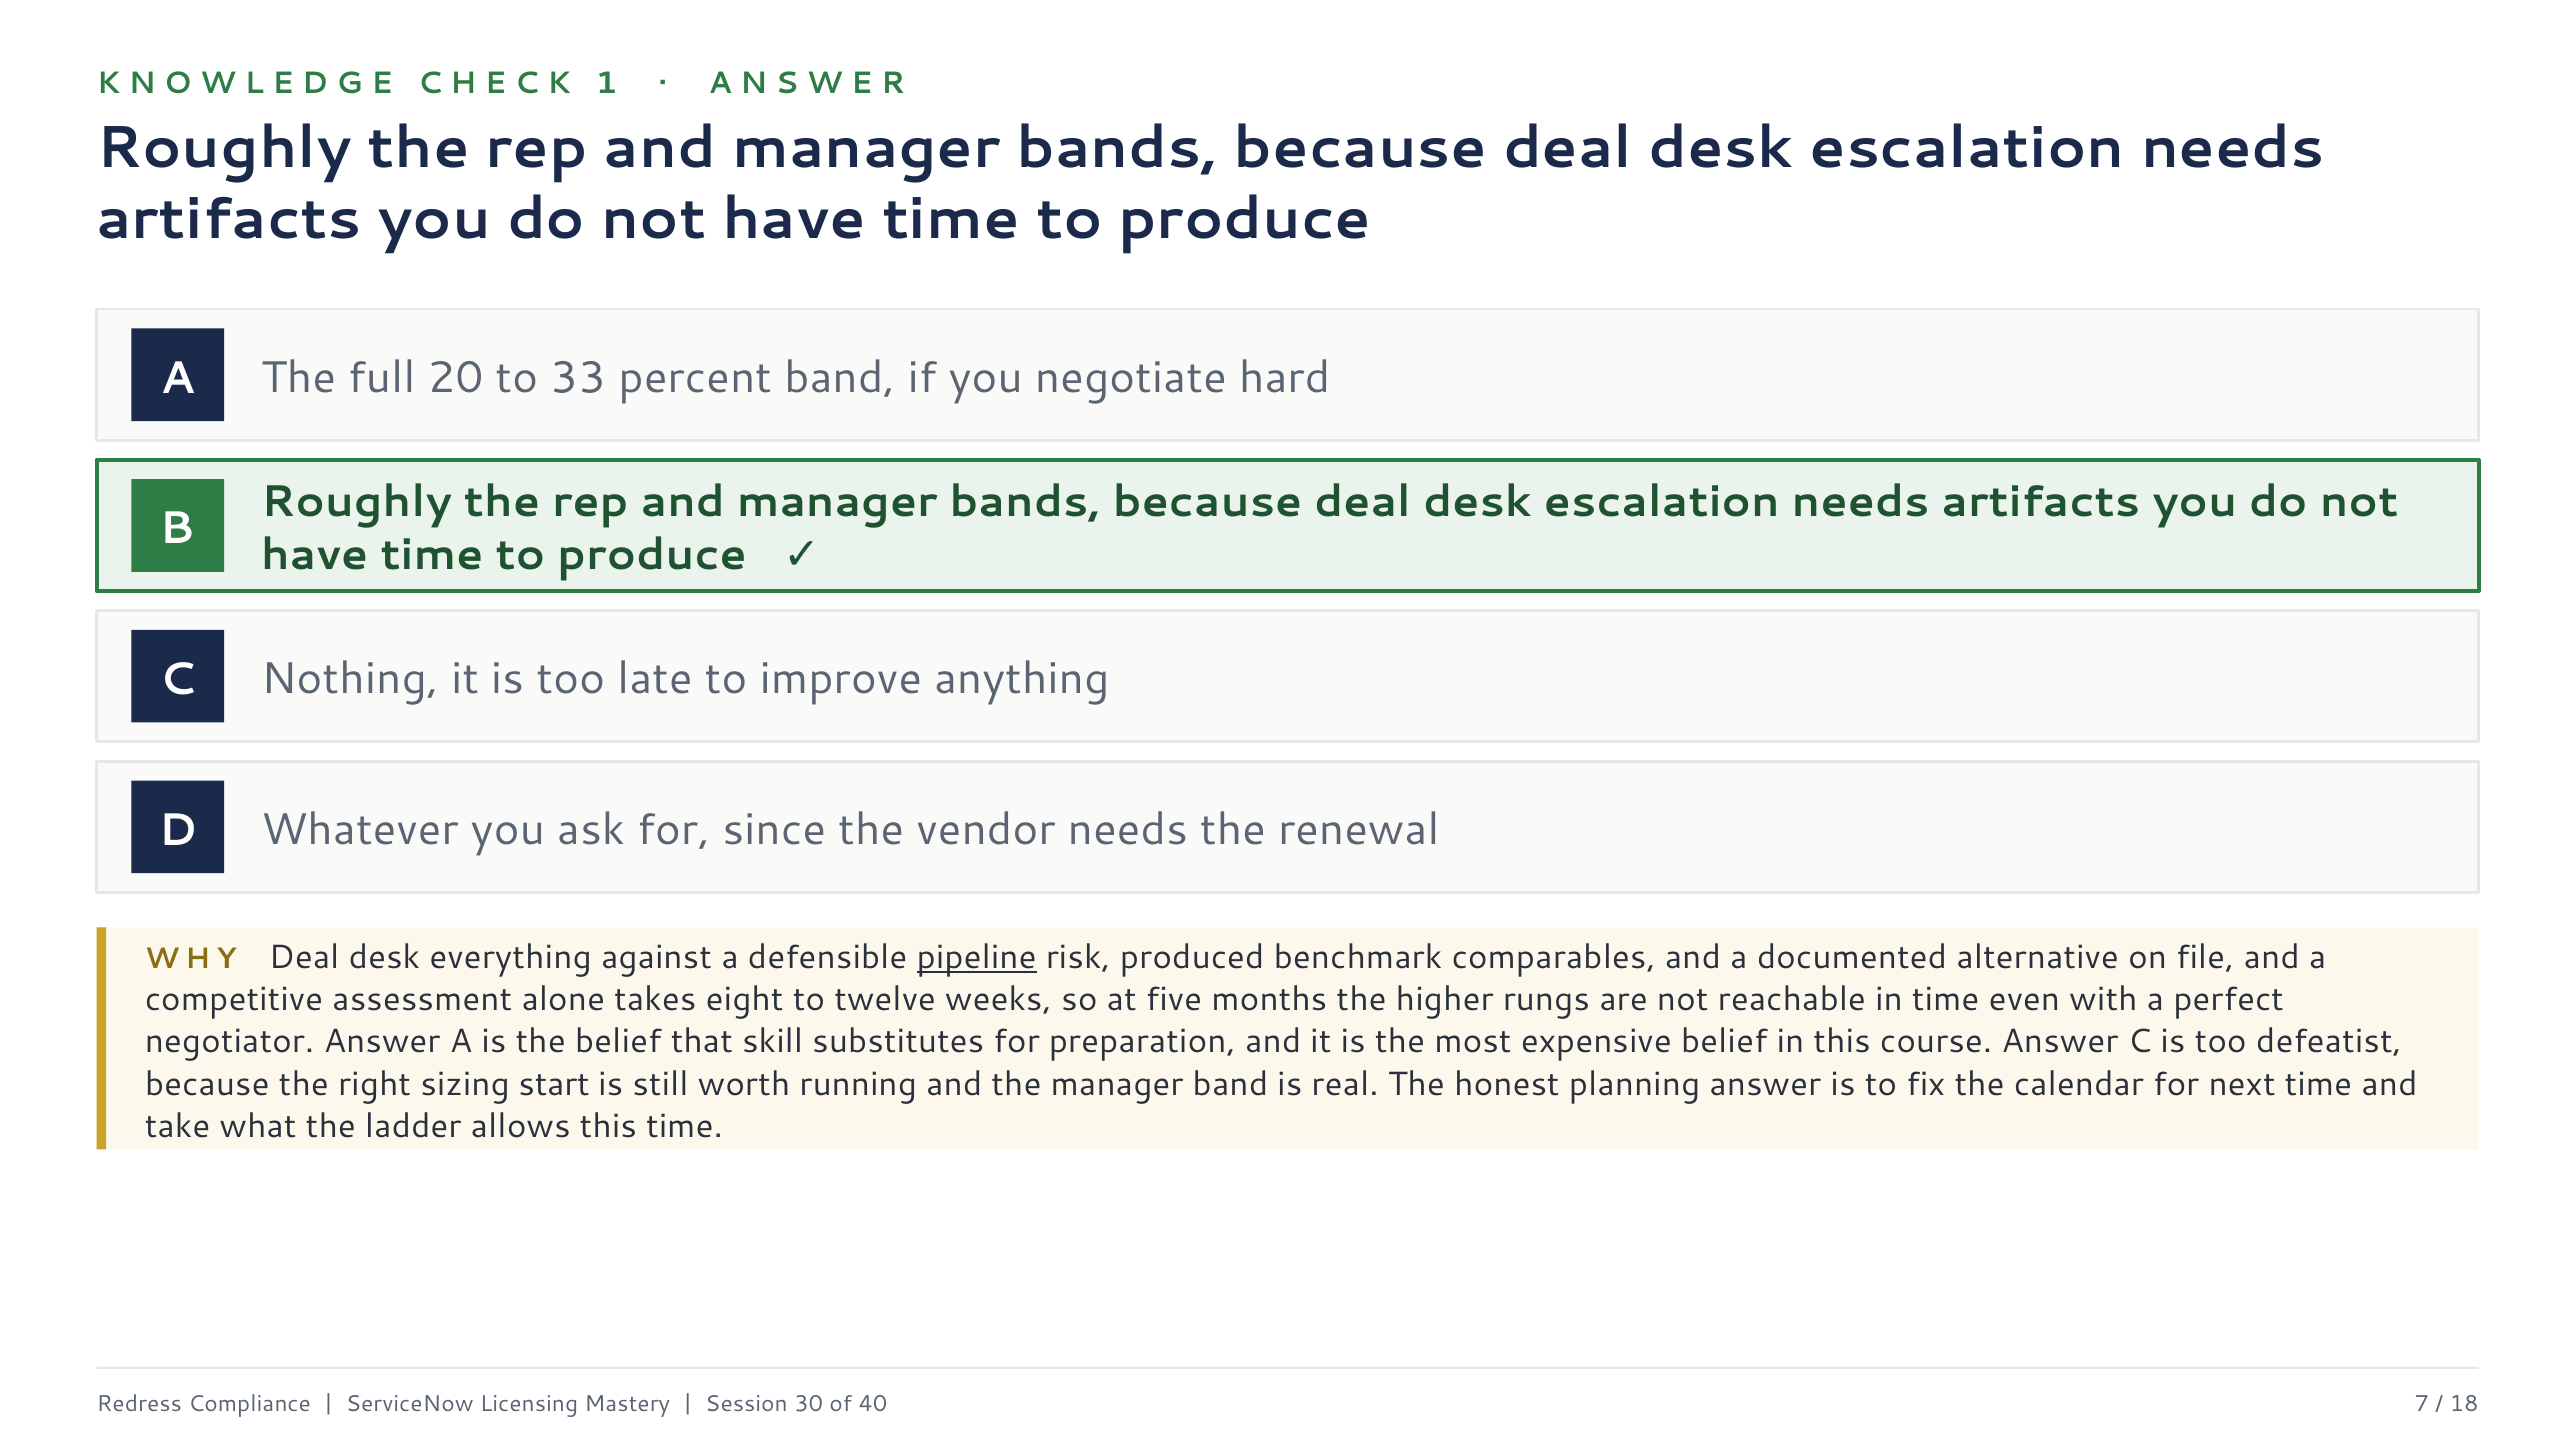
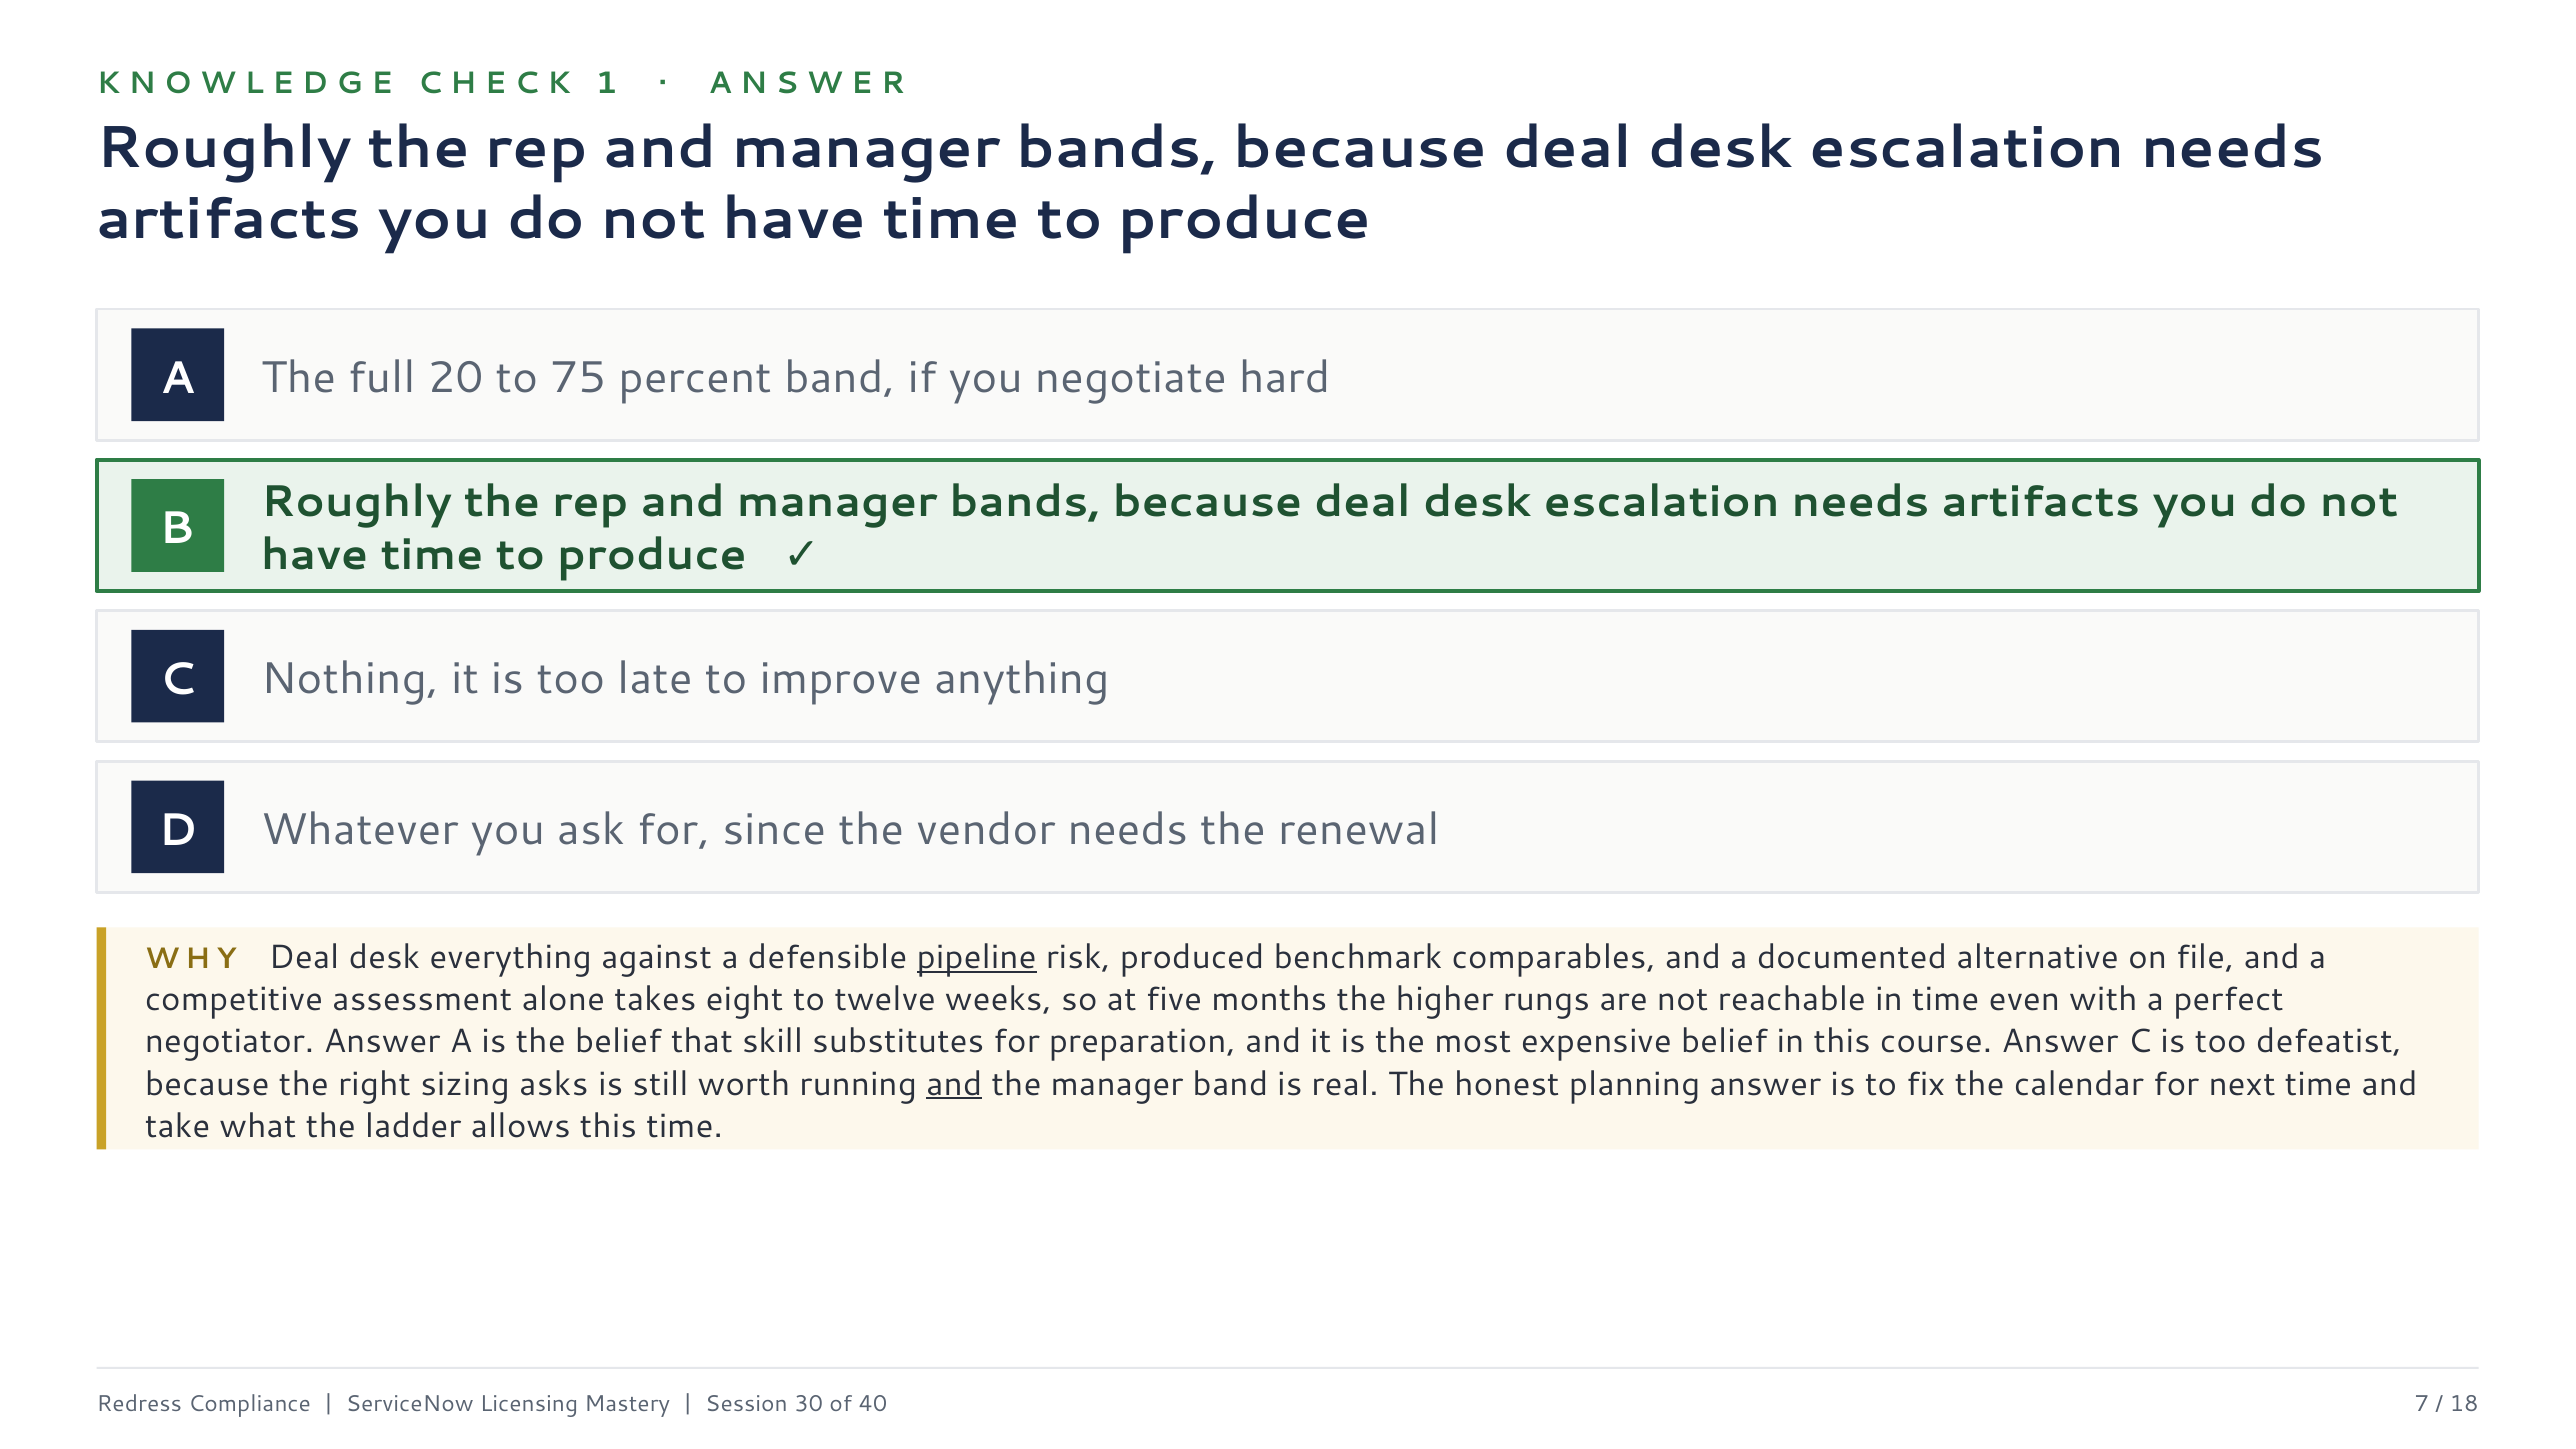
33: 33 -> 75
start: start -> asks
and at (954, 1084) underline: none -> present
